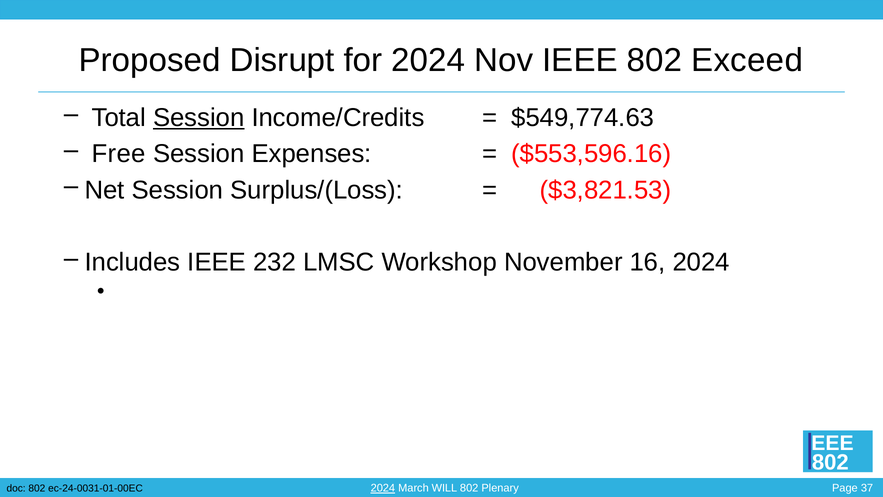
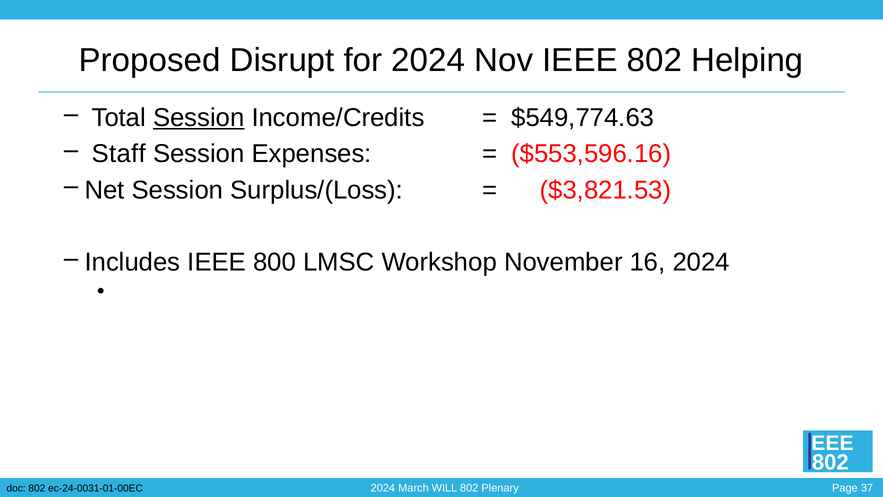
Exceed: Exceed -> Helping
Free: Free -> Staff
232: 232 -> 800
2024 at (383, 488) underline: present -> none
